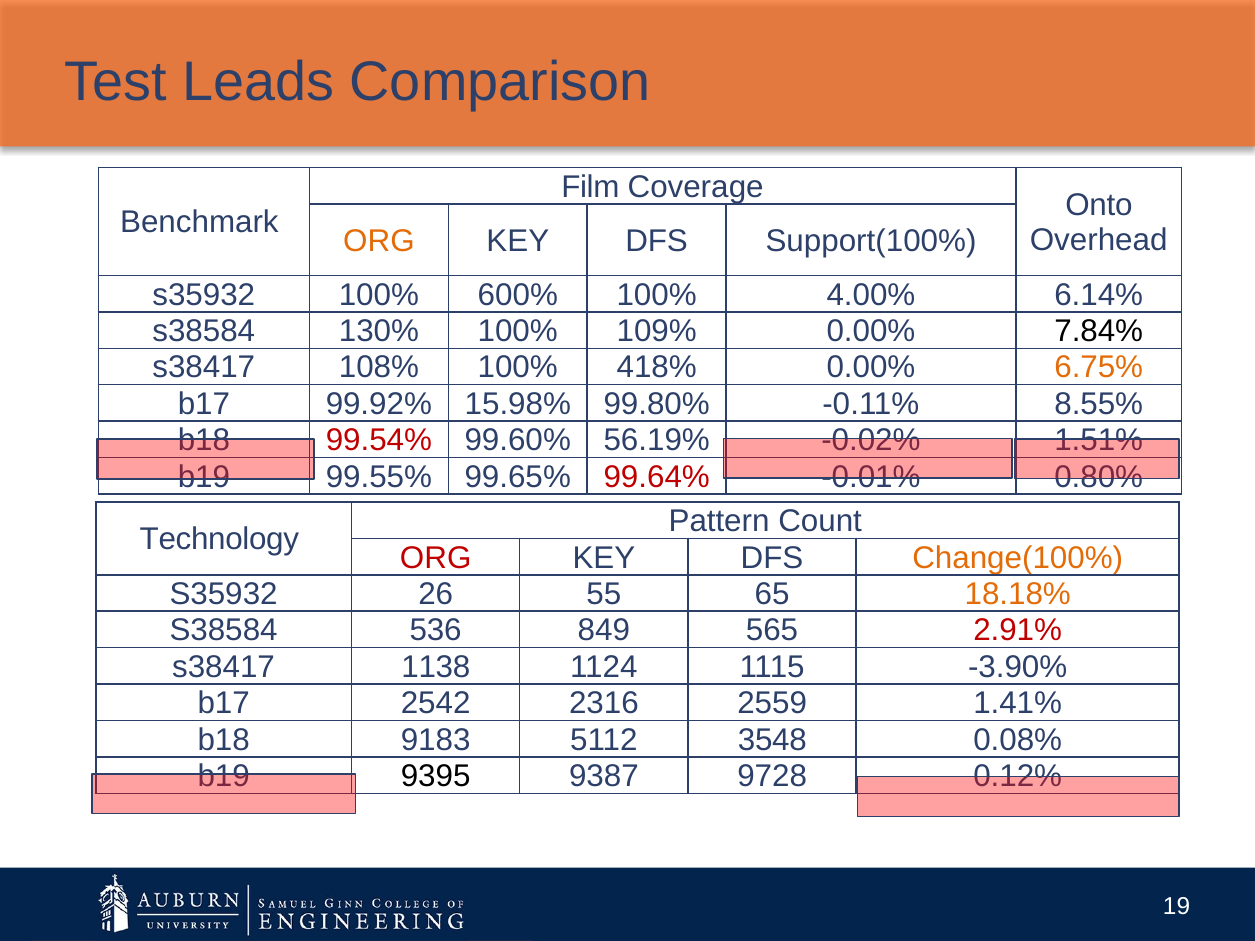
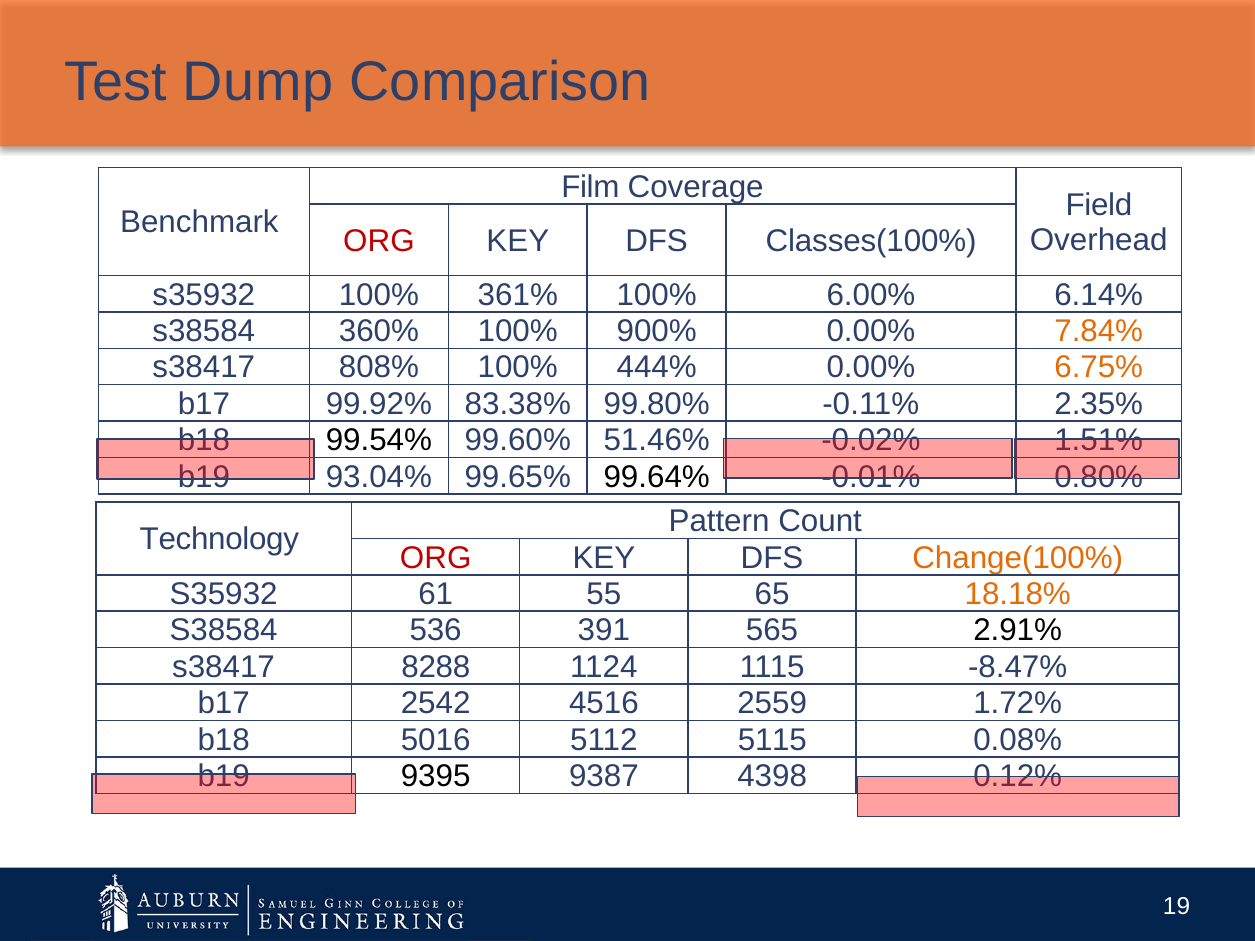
Leads: Leads -> Dump
Onto: Onto -> Field
ORG at (379, 241) colour: orange -> red
Support(100%: Support(100% -> Classes(100%
600%: 600% -> 361%
4.00%: 4.00% -> 6.00%
130%: 130% -> 360%
109%: 109% -> 900%
7.84% colour: black -> orange
108%: 108% -> 808%
418%: 418% -> 444%
15.98%: 15.98% -> 83.38%
8.55%: 8.55% -> 2.35%
99.54% colour: red -> black
56.19%: 56.19% -> 51.46%
99.55%: 99.55% -> 93.04%
99.64% colour: red -> black
26: 26 -> 61
849: 849 -> 391
2.91% colour: red -> black
1138: 1138 -> 8288
-3.90%: -3.90% -> -8.47%
2316: 2316 -> 4516
1.41%: 1.41% -> 1.72%
9183: 9183 -> 5016
3548: 3548 -> 5115
9728: 9728 -> 4398
